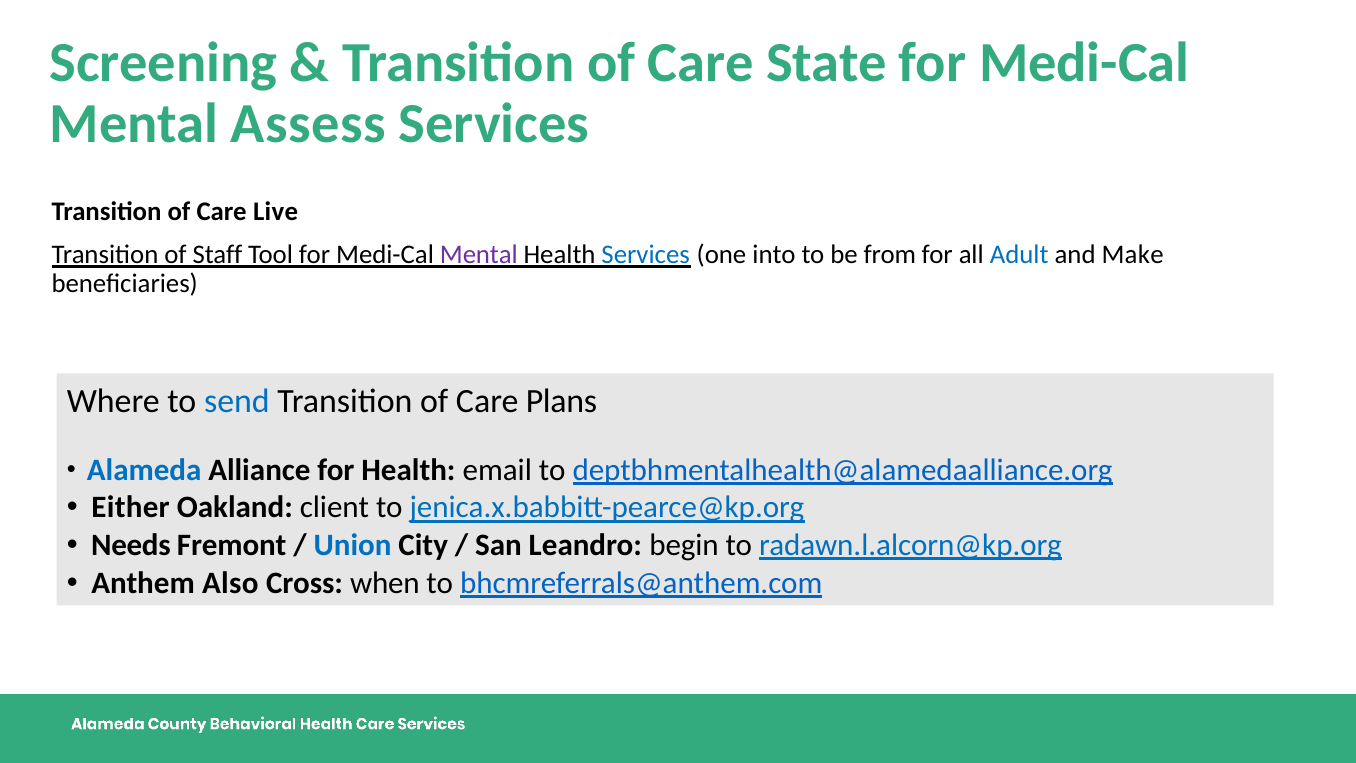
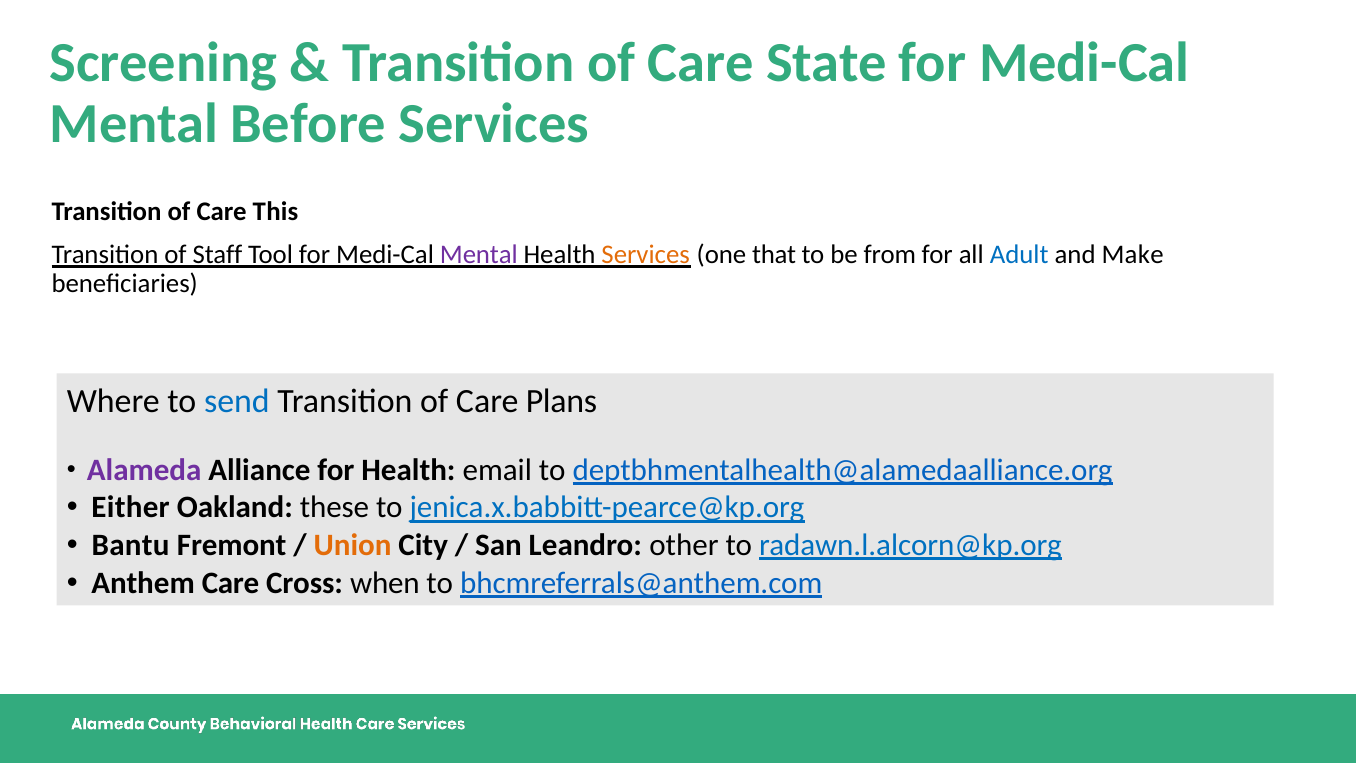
Assess: Assess -> Before
Live: Live -> This
Services at (646, 255) colour: blue -> orange
into: into -> that
Alameda colour: blue -> purple
client: client -> these
Needs: Needs -> Bantu
Union colour: blue -> orange
begin: begin -> other
Anthem Also: Also -> Care
